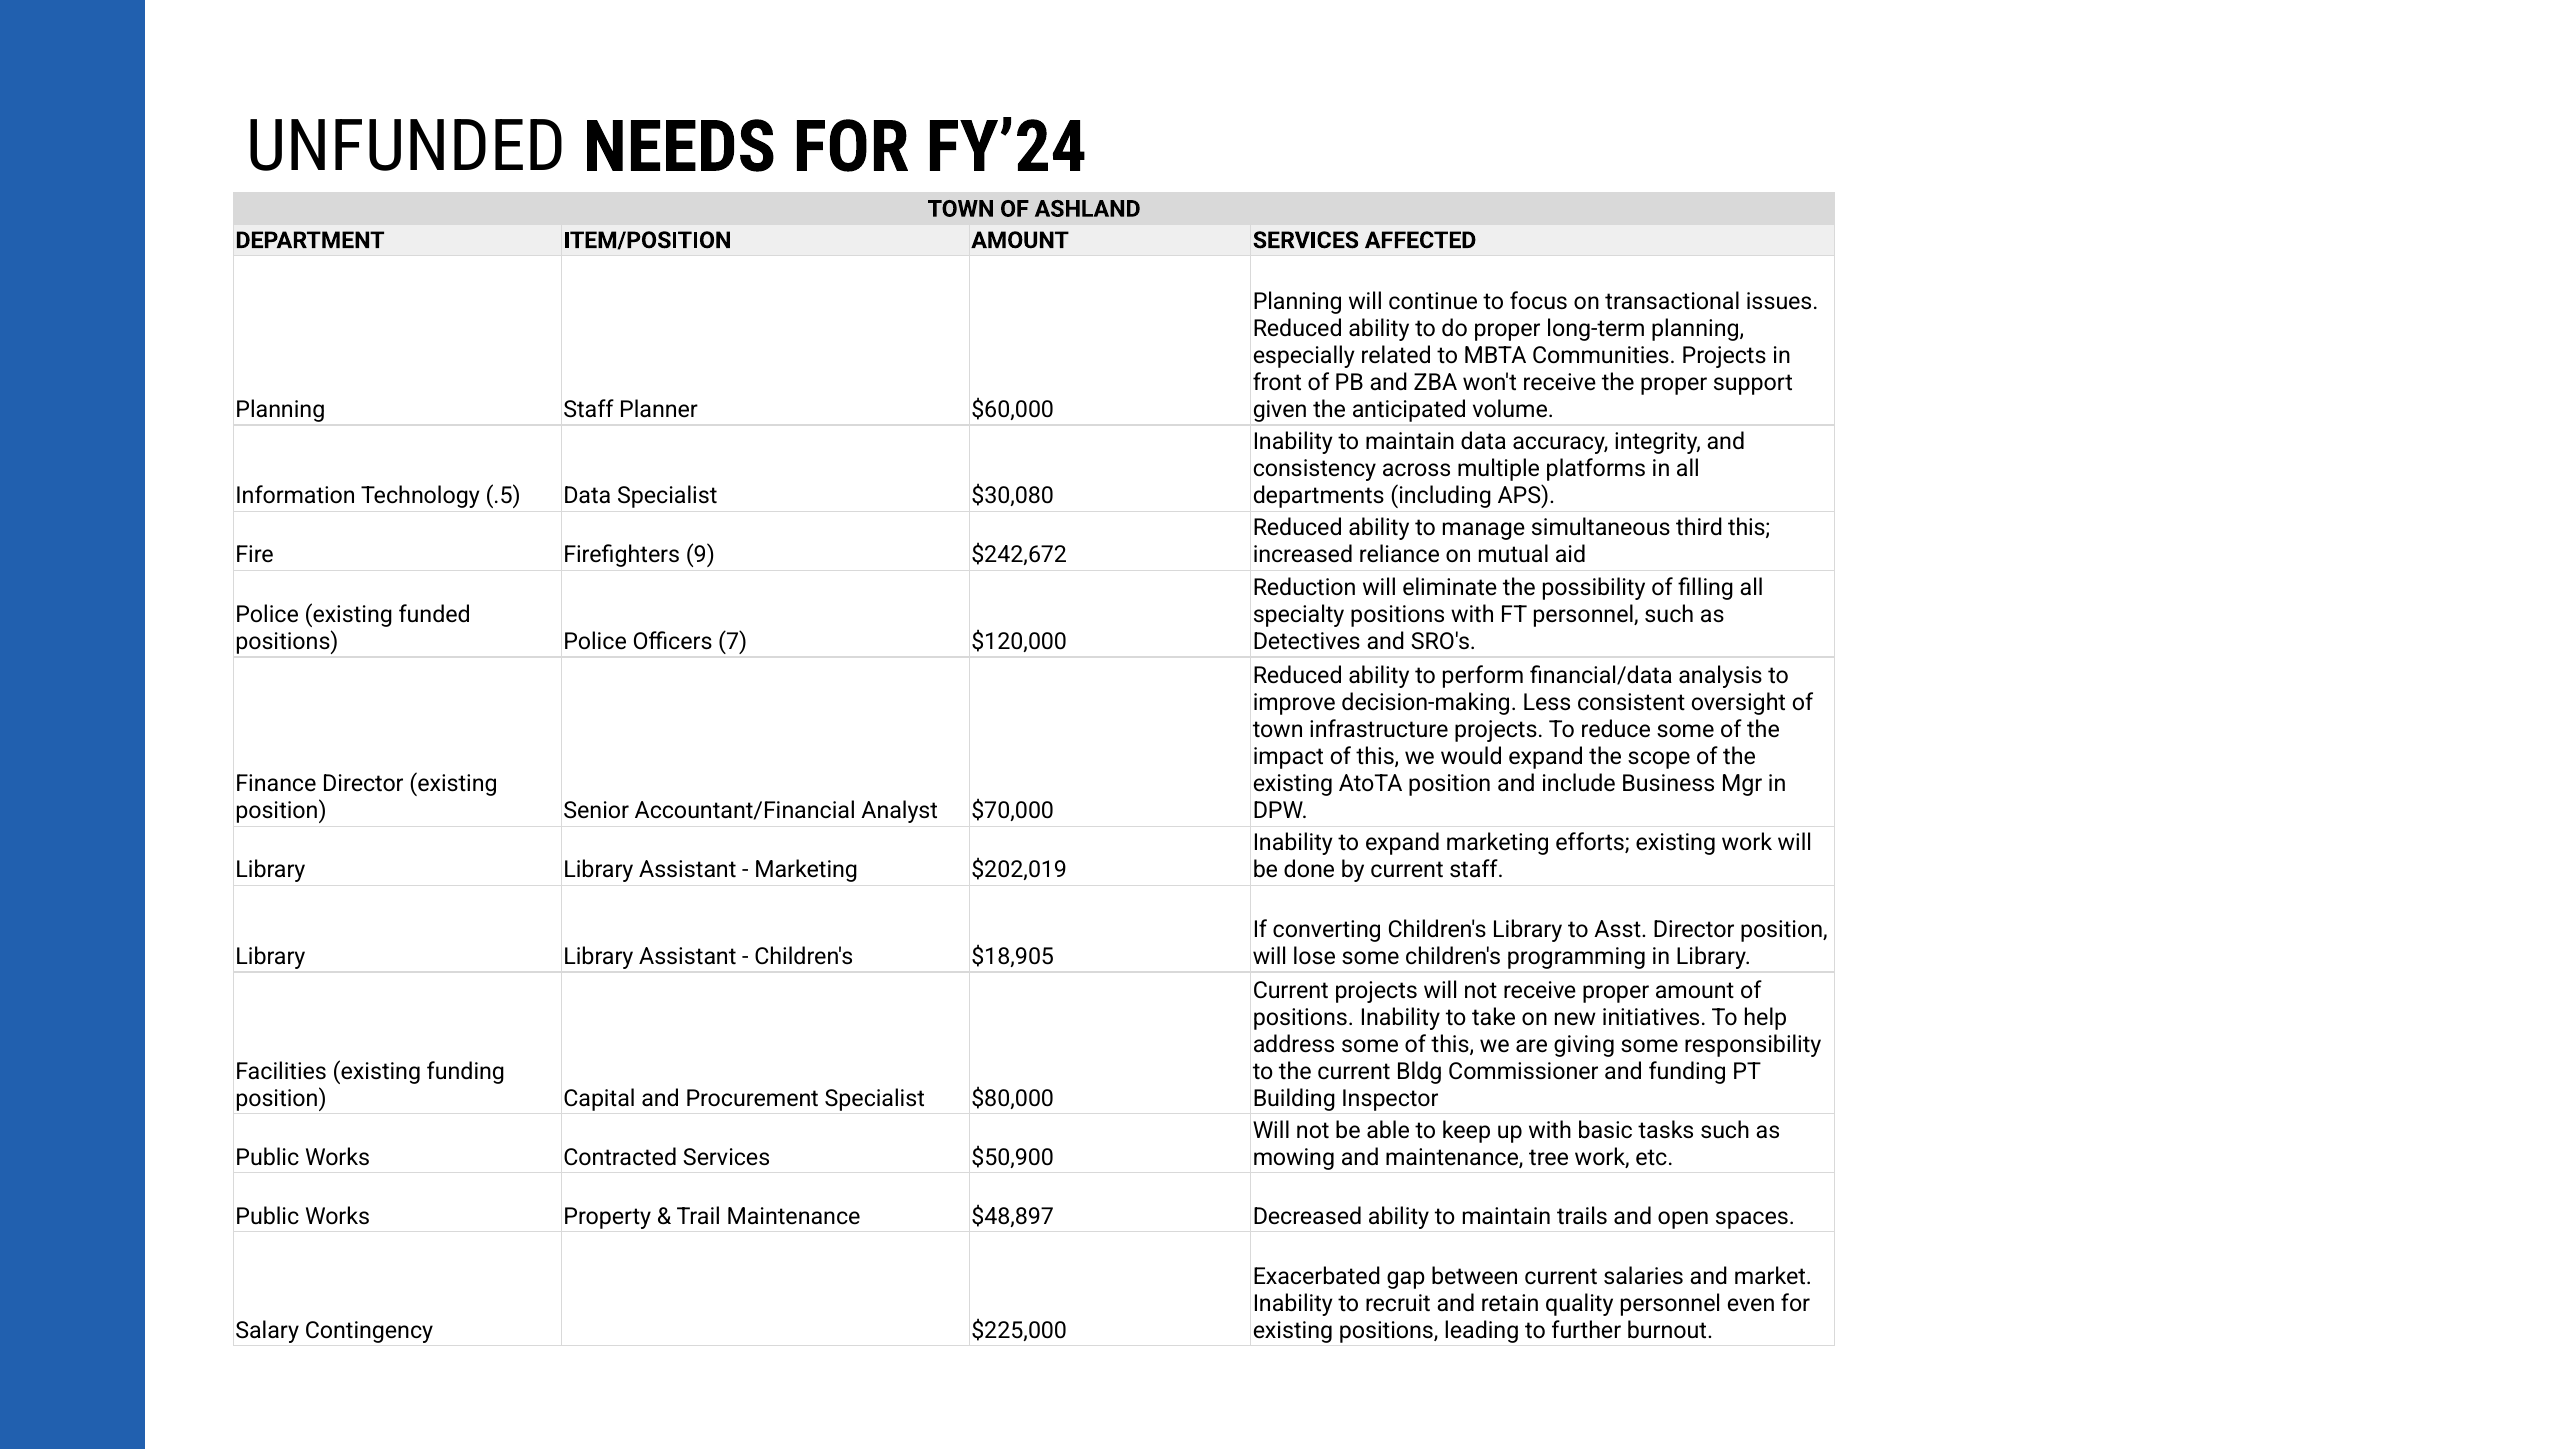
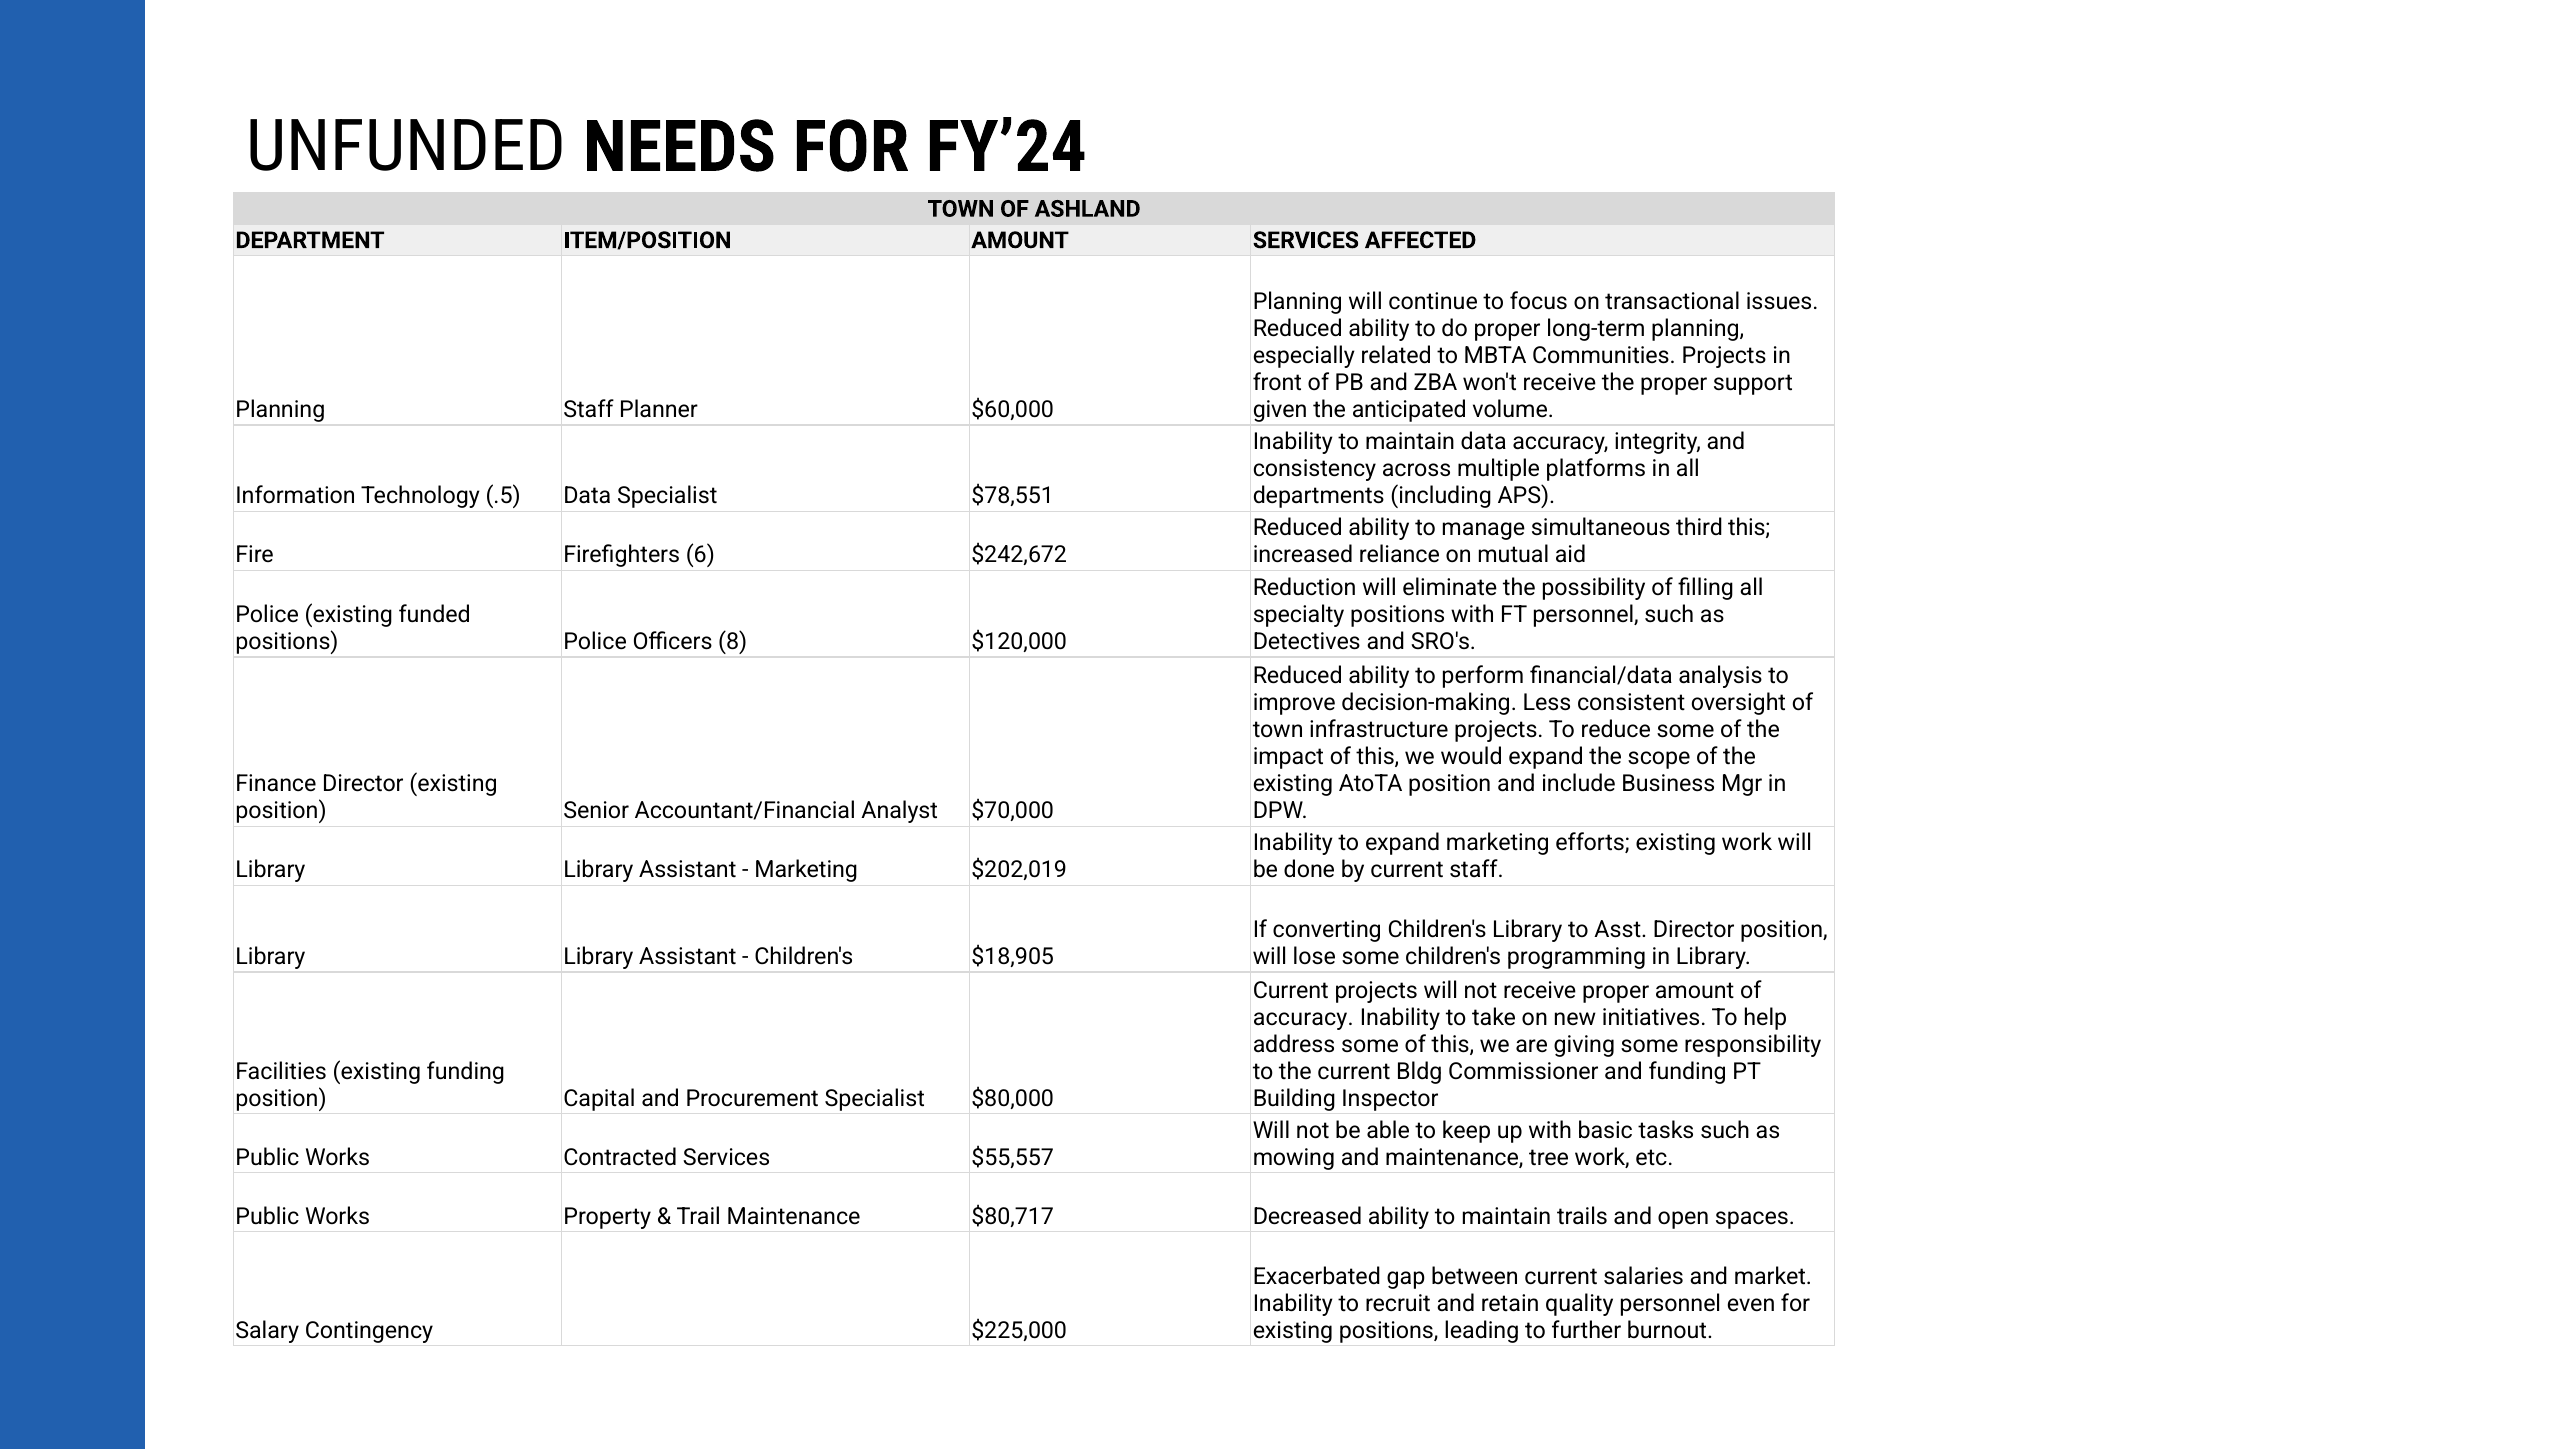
$30,080: $30,080 -> $78,551
9: 9 -> 6
7: 7 -> 8
positions at (1303, 1017): positions -> accuracy
$50,900: $50,900 -> $55,557
$48,897: $48,897 -> $80,717
